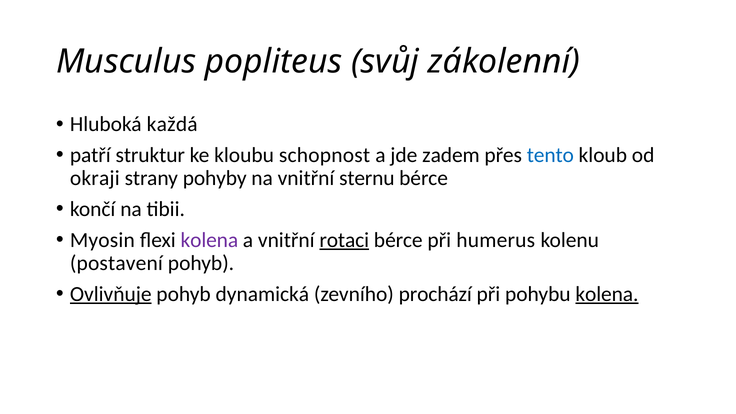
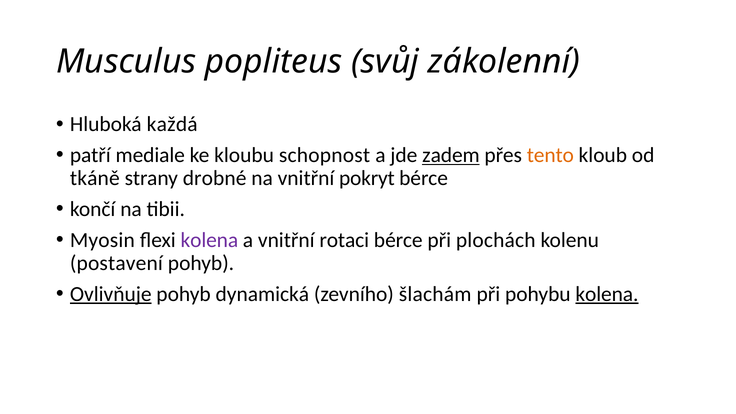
struktur: struktur -> mediale
zadem underline: none -> present
tento colour: blue -> orange
okraji: okraji -> tkáně
pohyby: pohyby -> drobné
sternu: sternu -> pokryt
rotaci underline: present -> none
humerus: humerus -> plochách
prochází: prochází -> šlachám
